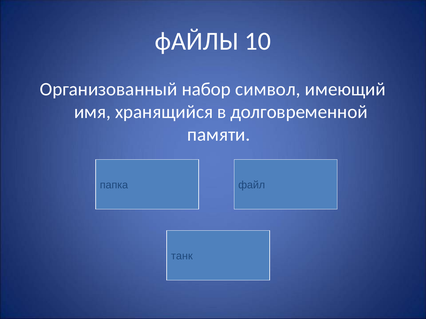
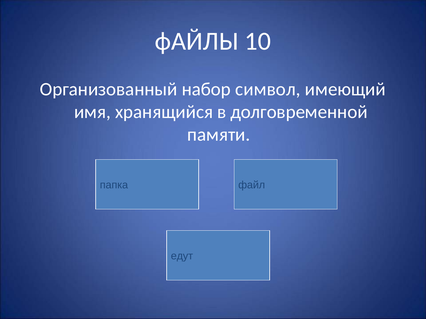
танк: танк -> едут
